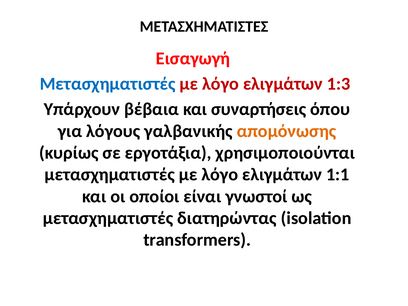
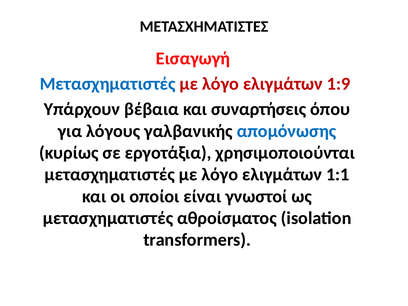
1:3: 1:3 -> 1:9
απομόνωσης colour: orange -> blue
διατηρώντας: διατηρώντας -> αθροίσματος
